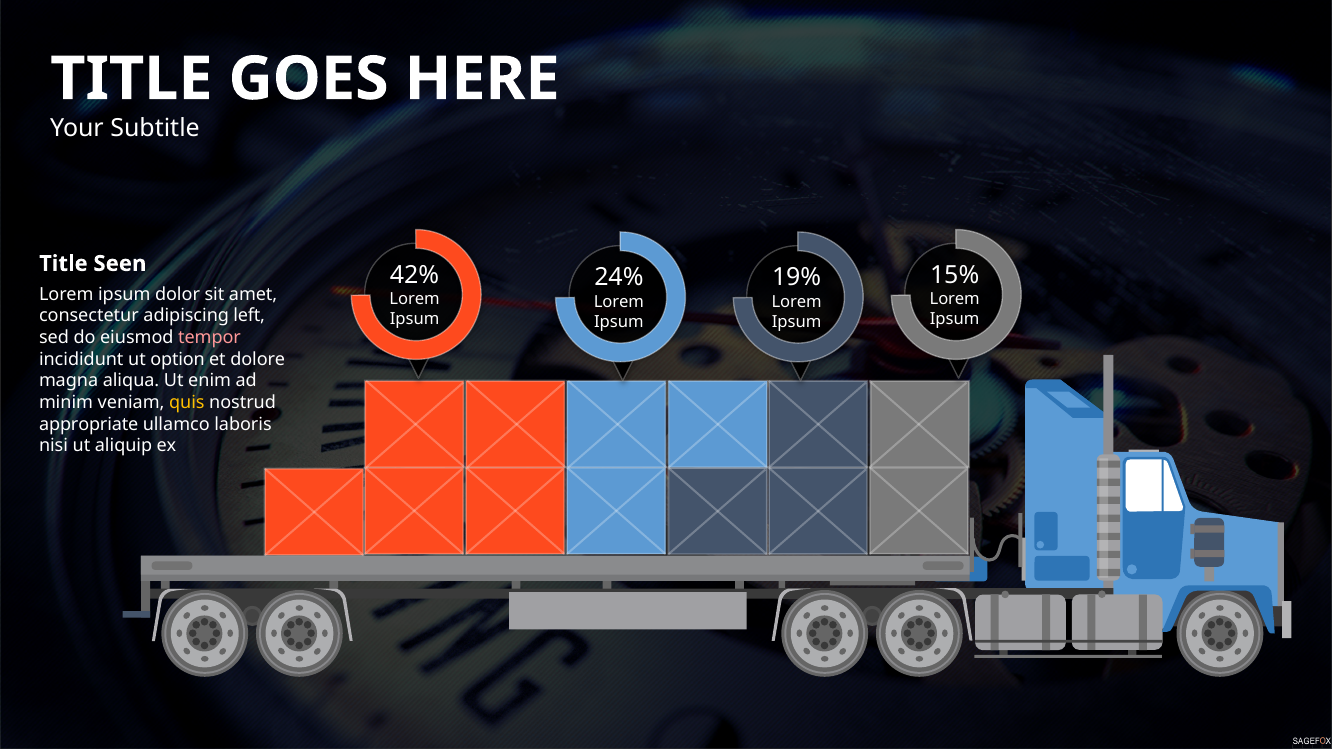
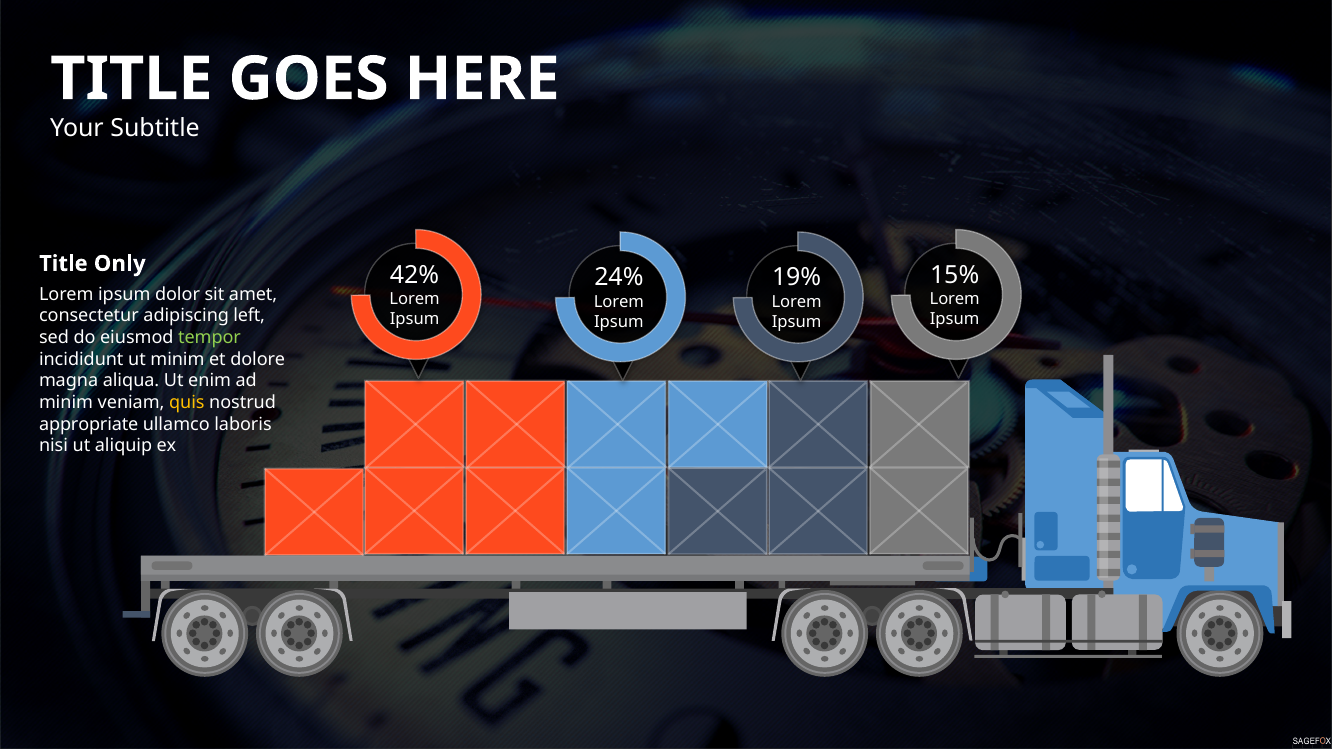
Seen: Seen -> Only
tempor colour: pink -> light green
ut option: option -> minim
